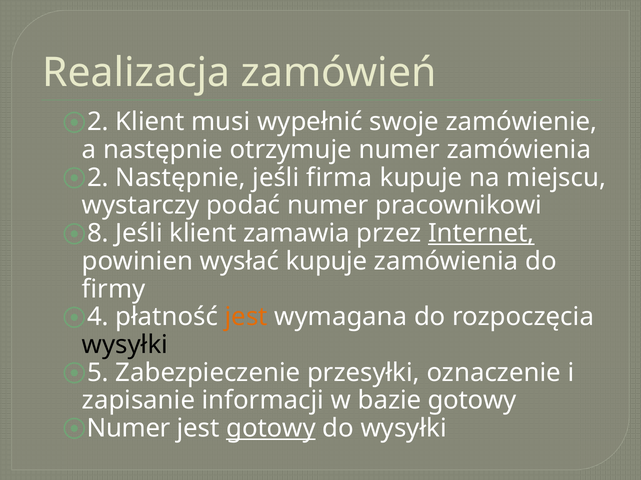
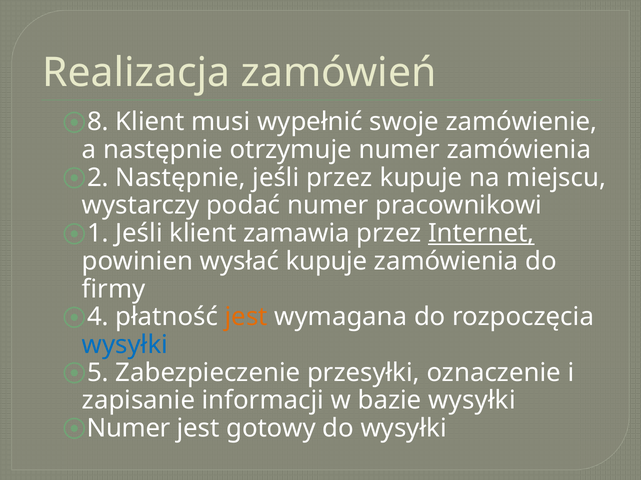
2 at (98, 122): 2 -> 8
jeśli firma: firma -> przez
8: 8 -> 1
wysyłki at (125, 345) colour: black -> blue
bazie gotowy: gotowy -> wysyłki
gotowy at (271, 429) underline: present -> none
